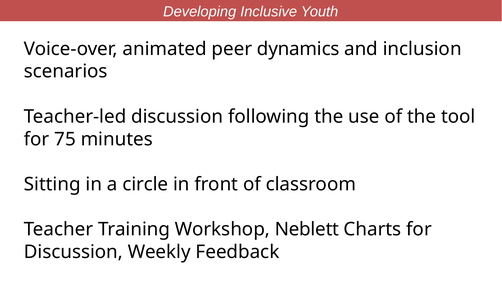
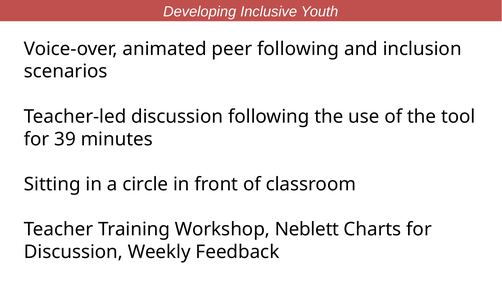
peer dynamics: dynamics -> following
75: 75 -> 39
